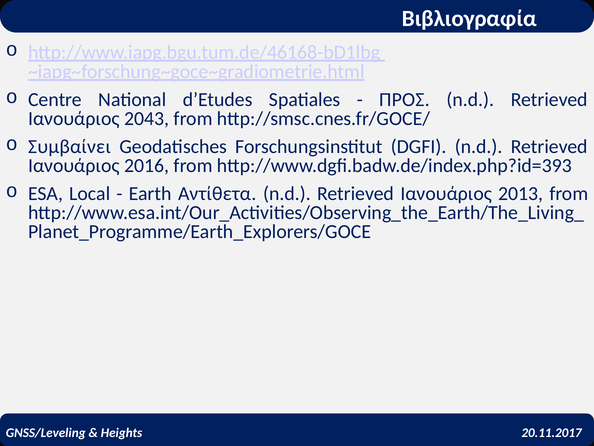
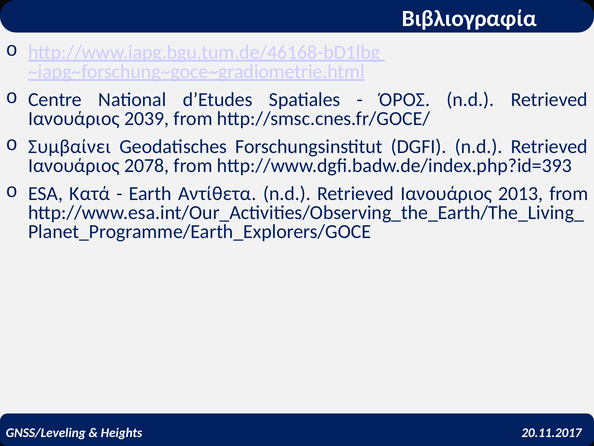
ΠΡΟΣ: ΠΡΟΣ -> ΌΡΟΣ
2043: 2043 -> 2039
2016: 2016 -> 2078
Local: Local -> Κατά
